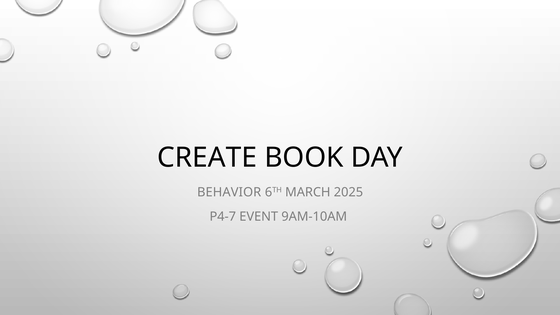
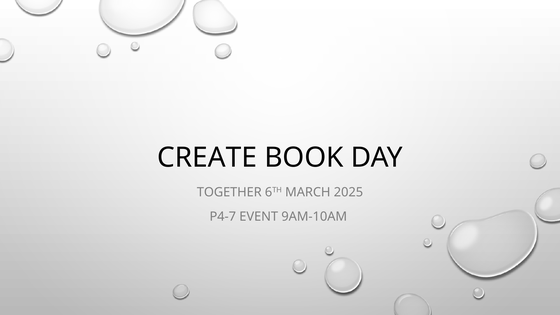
BEHAVIOR: BEHAVIOR -> TOGETHER
